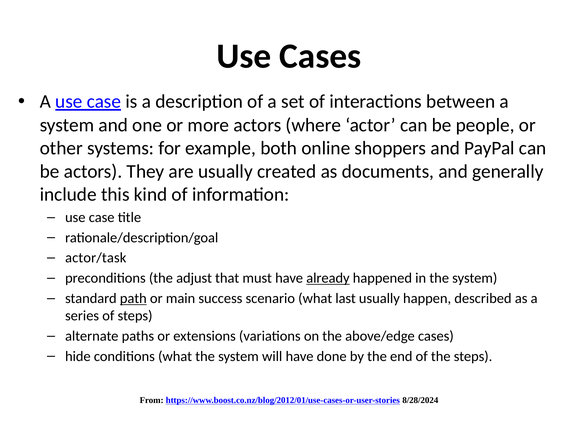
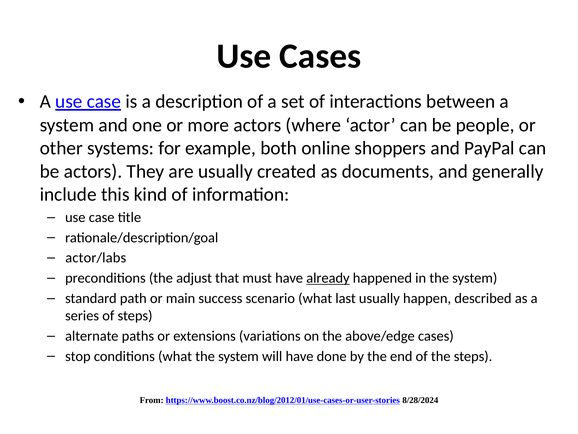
actor/task: actor/task -> actor/labs
path underline: present -> none
hide: hide -> stop
